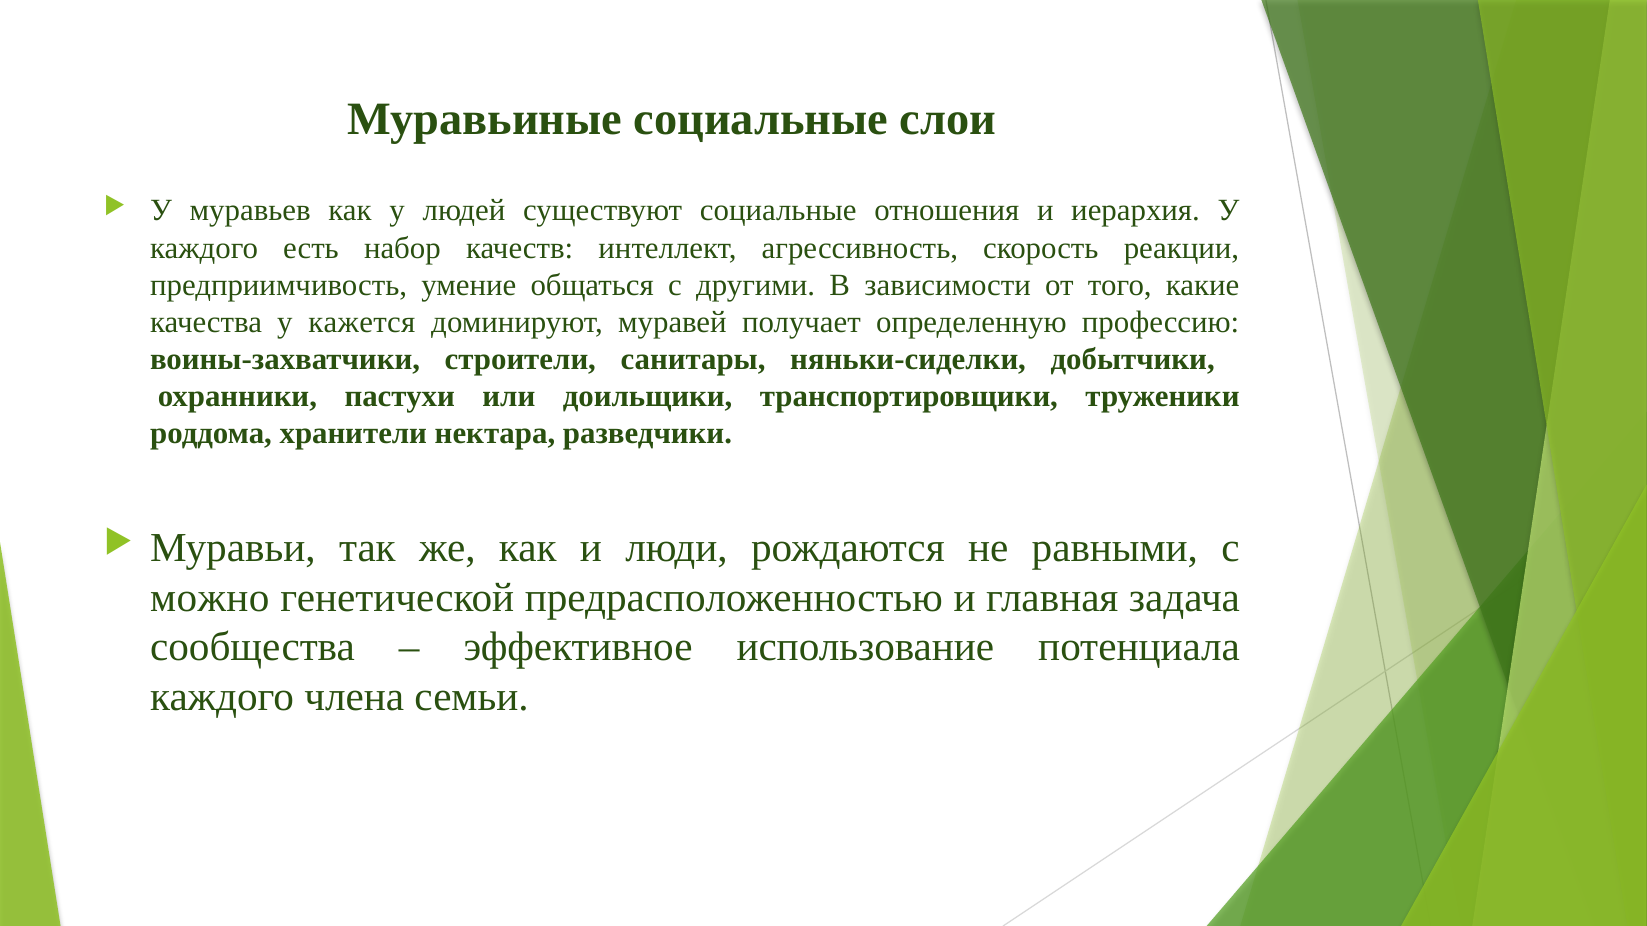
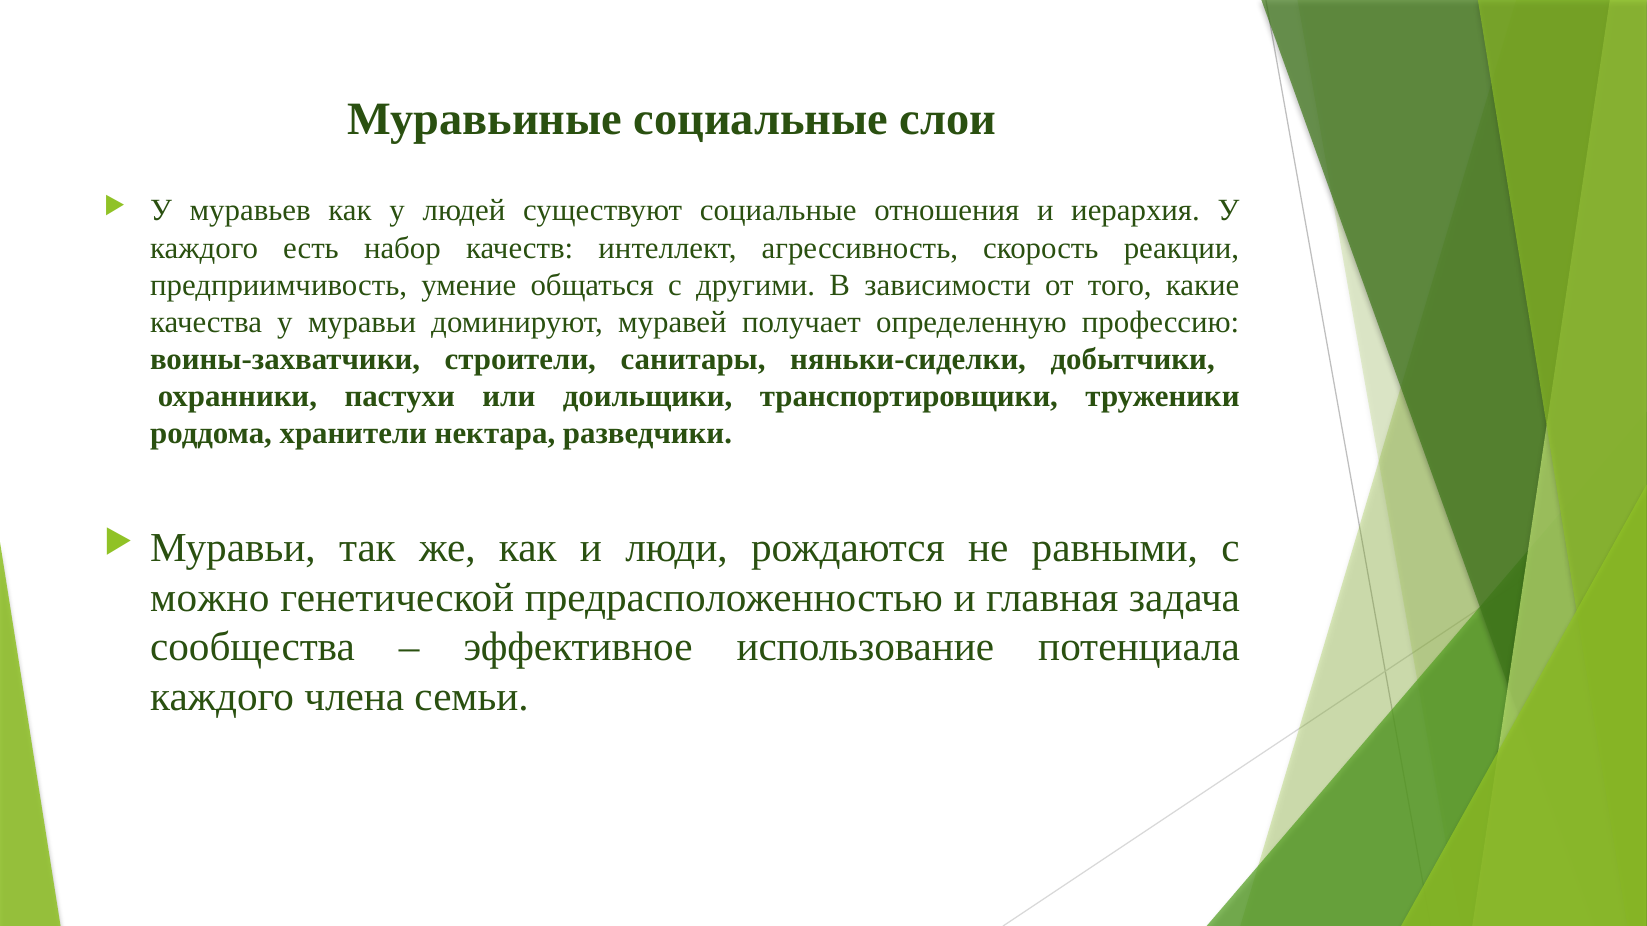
у кажется: кажется -> муравьи
